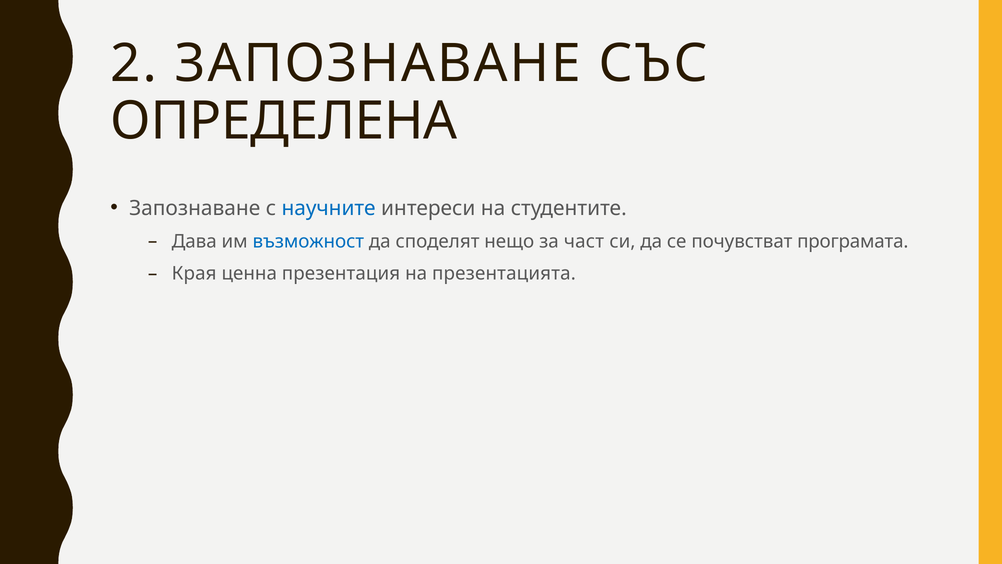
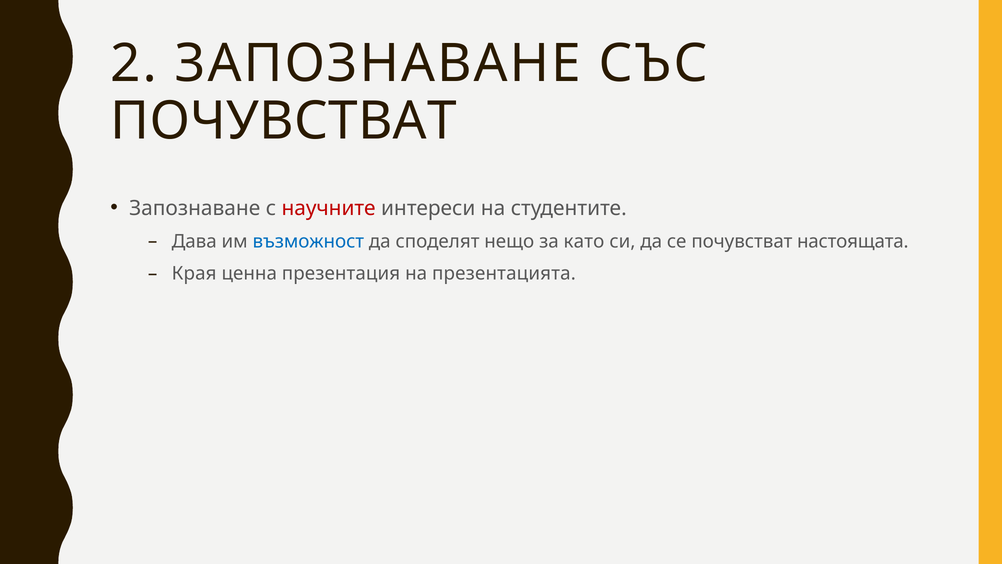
ОПРЕДЕЛЕНА at (284, 121): ОПРЕДЕЛЕНА -> ПОЧУВСТВАТ
научните colour: blue -> red
част: част -> като
програмата: програмата -> настоящата
